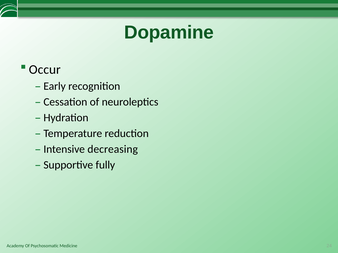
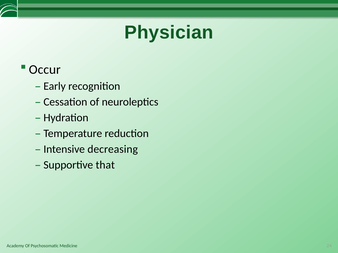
Dopamine: Dopamine -> Physician
fully: fully -> that
